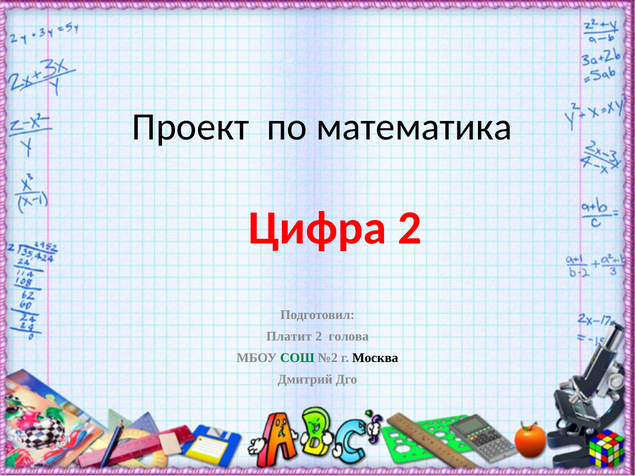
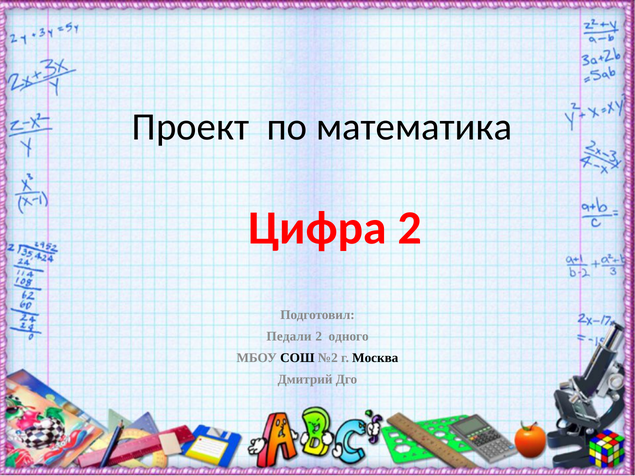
Платит: Платит -> Педали
голова: голова -> одного
СОШ colour: green -> black
